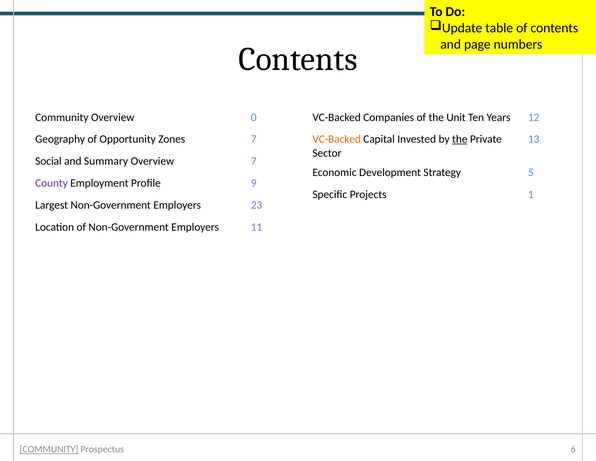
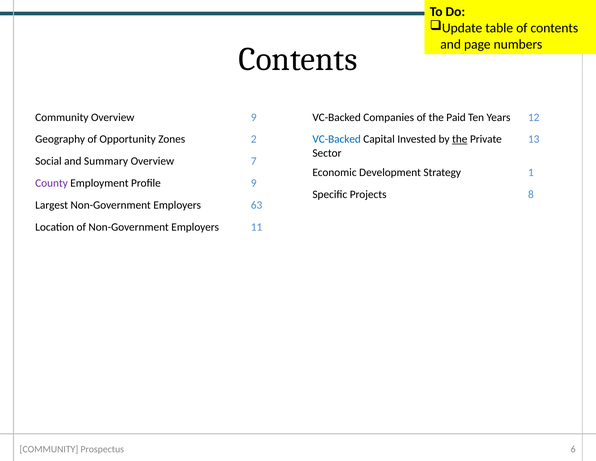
Overview 0: 0 -> 9
Unit: Unit -> Paid
Zones 7: 7 -> 2
VC-Backed at (337, 139) colour: orange -> blue
5: 5 -> 1
1: 1 -> 8
23: 23 -> 63
COMMUNITY at (49, 449) underline: present -> none
